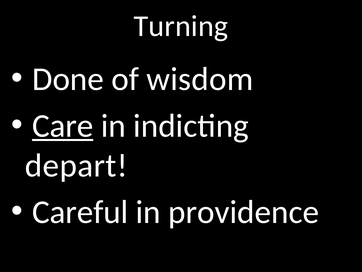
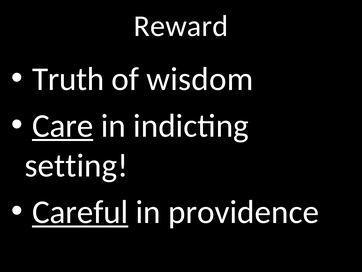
Turning: Turning -> Reward
Done: Done -> Truth
depart: depart -> setting
Careful underline: none -> present
